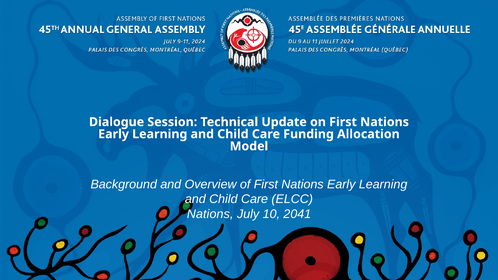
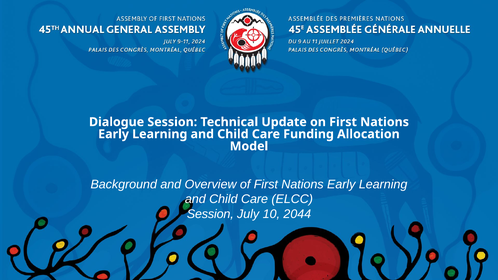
Nations at (210, 214): Nations -> Session
2041: 2041 -> 2044
